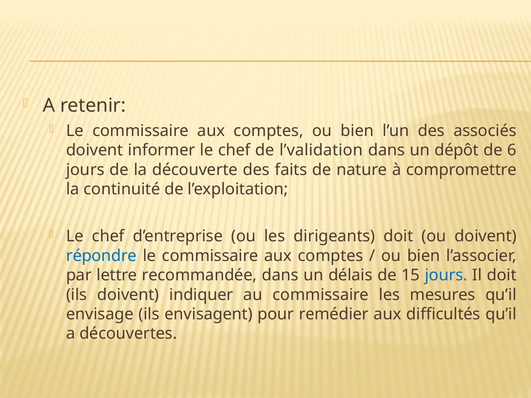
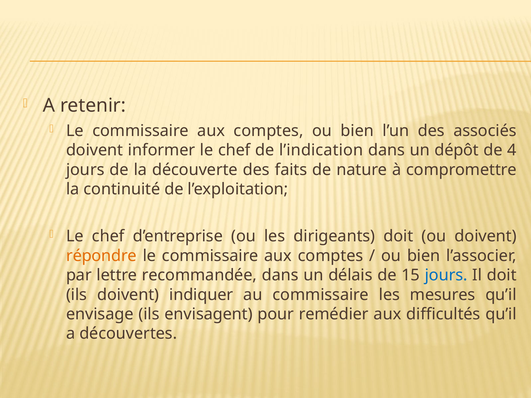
l’validation: l’validation -> l’indication
6: 6 -> 4
répondre colour: blue -> orange
